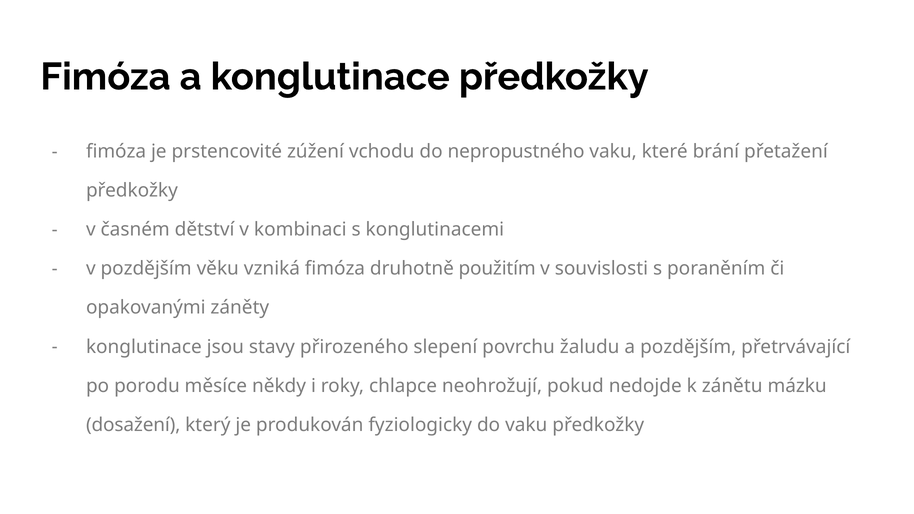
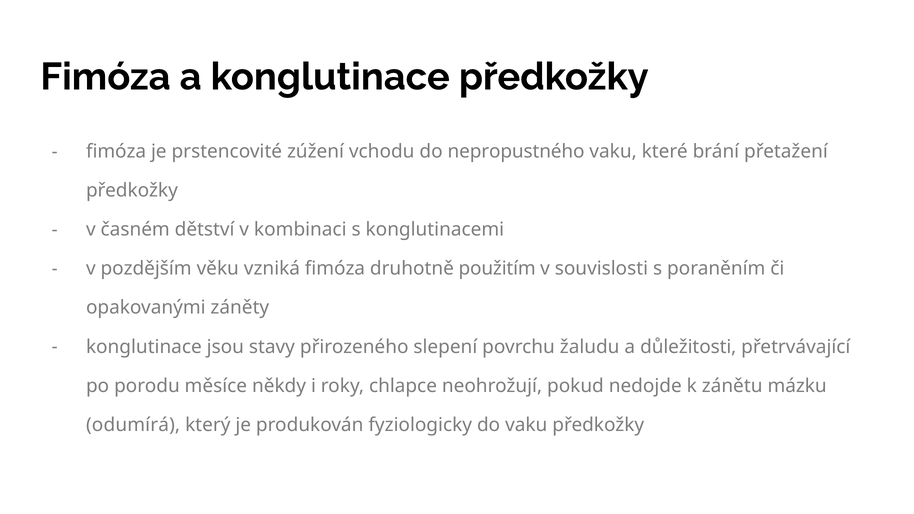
a pozdějším: pozdějším -> důležitosti
dosažení: dosažení -> odumírá
